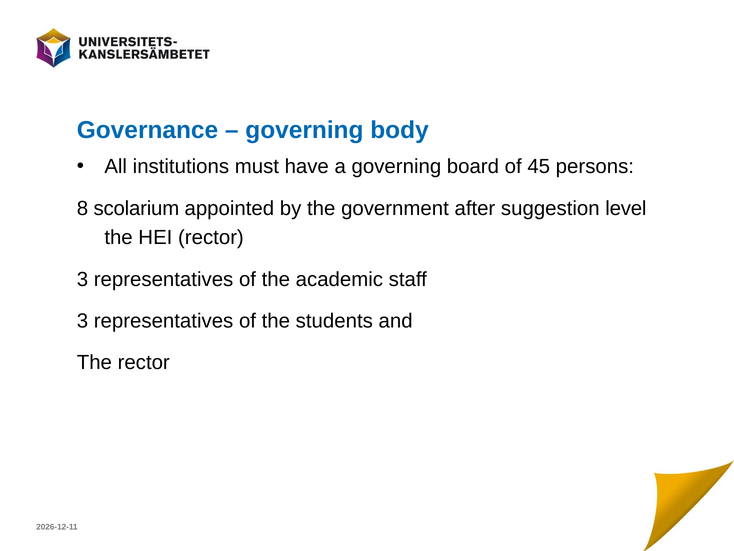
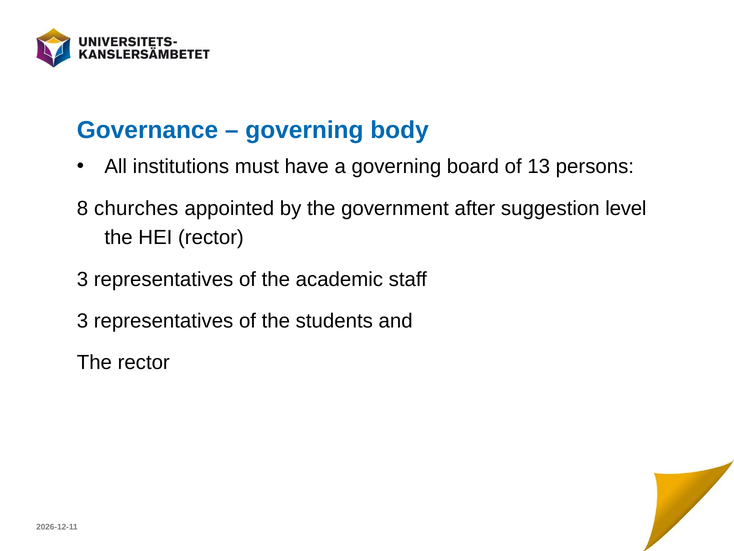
45: 45 -> 13
scolarium: scolarium -> churches
